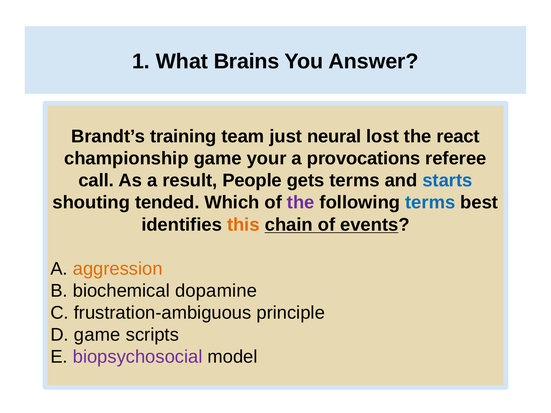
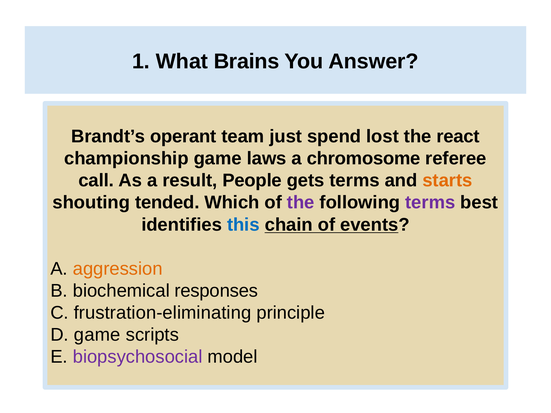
training: training -> operant
neural: neural -> spend
your: your -> laws
provocations: provocations -> chromosome
starts colour: blue -> orange
terms at (430, 203) colour: blue -> purple
this colour: orange -> blue
dopamine: dopamine -> responses
frustration-ambiguous: frustration-ambiguous -> frustration-eliminating
